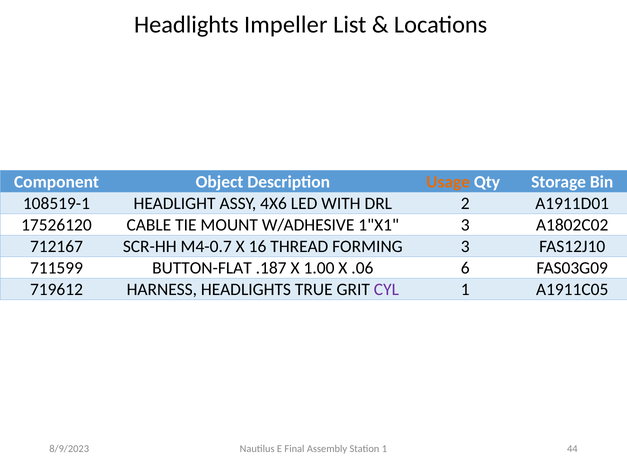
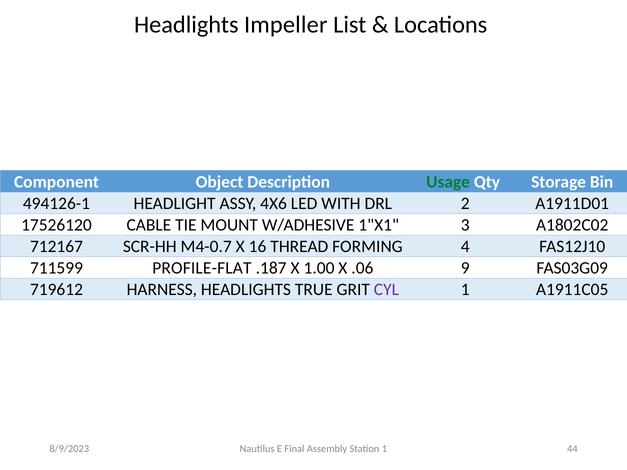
Usage colour: orange -> green
108519-1: 108519-1 -> 494126-1
FORMING 3: 3 -> 4
BUTTON-FLAT: BUTTON-FLAT -> PROFILE-FLAT
6: 6 -> 9
